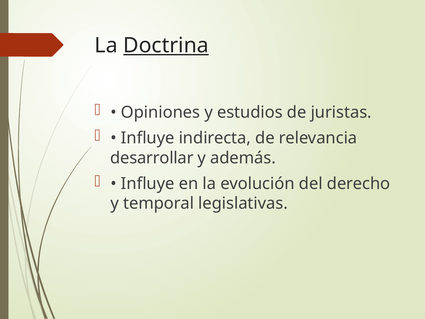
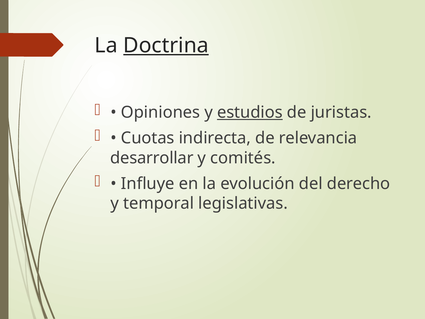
estudios underline: none -> present
Influye at (148, 138): Influye -> Cuotas
además: además -> comités
